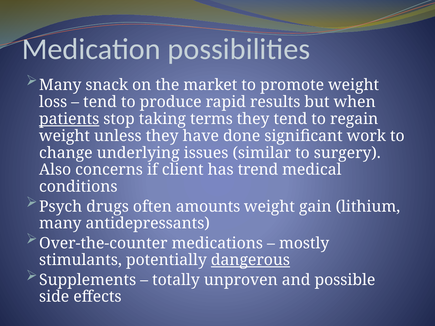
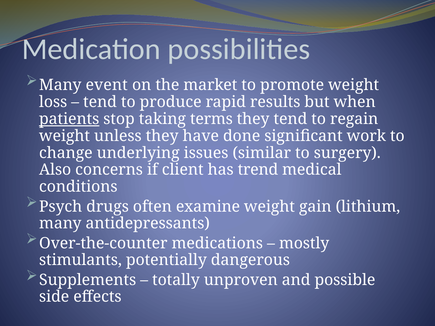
snack: snack -> event
amounts: amounts -> examine
dangerous underline: present -> none
